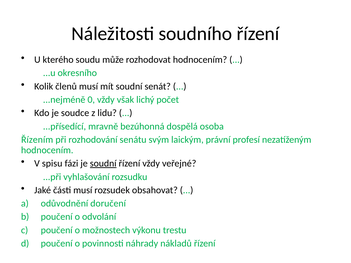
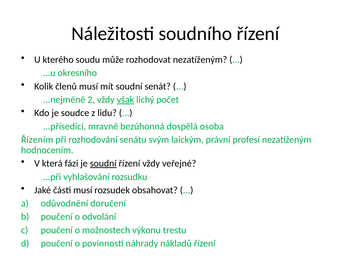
rozhodovat hodnocením: hodnocením -> nezatíženým
0: 0 -> 2
však underline: none -> present
spisu: spisu -> která
